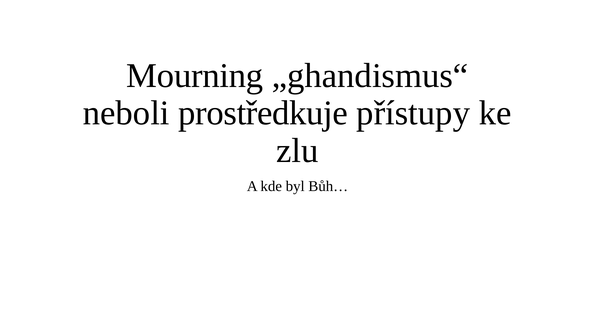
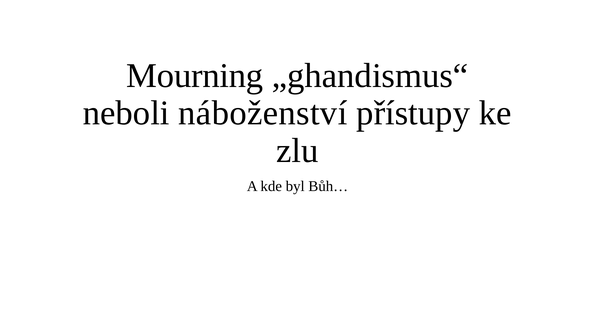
prostředkuje: prostředkuje -> náboženství
